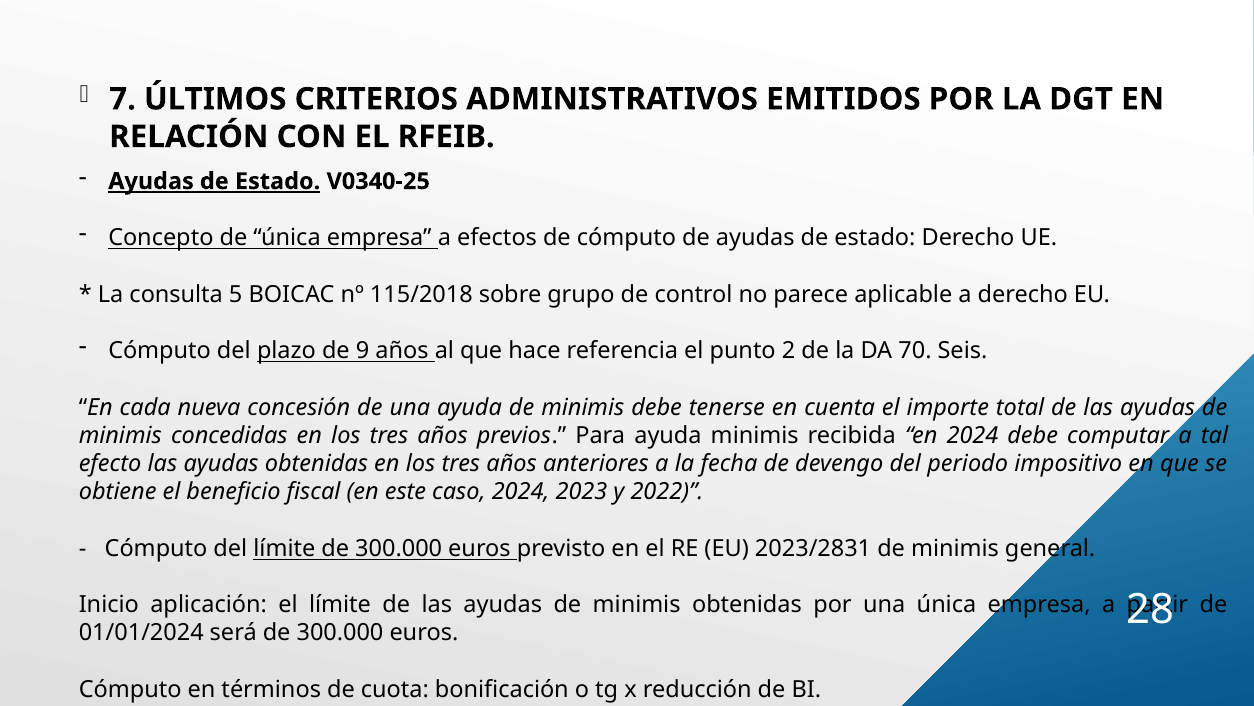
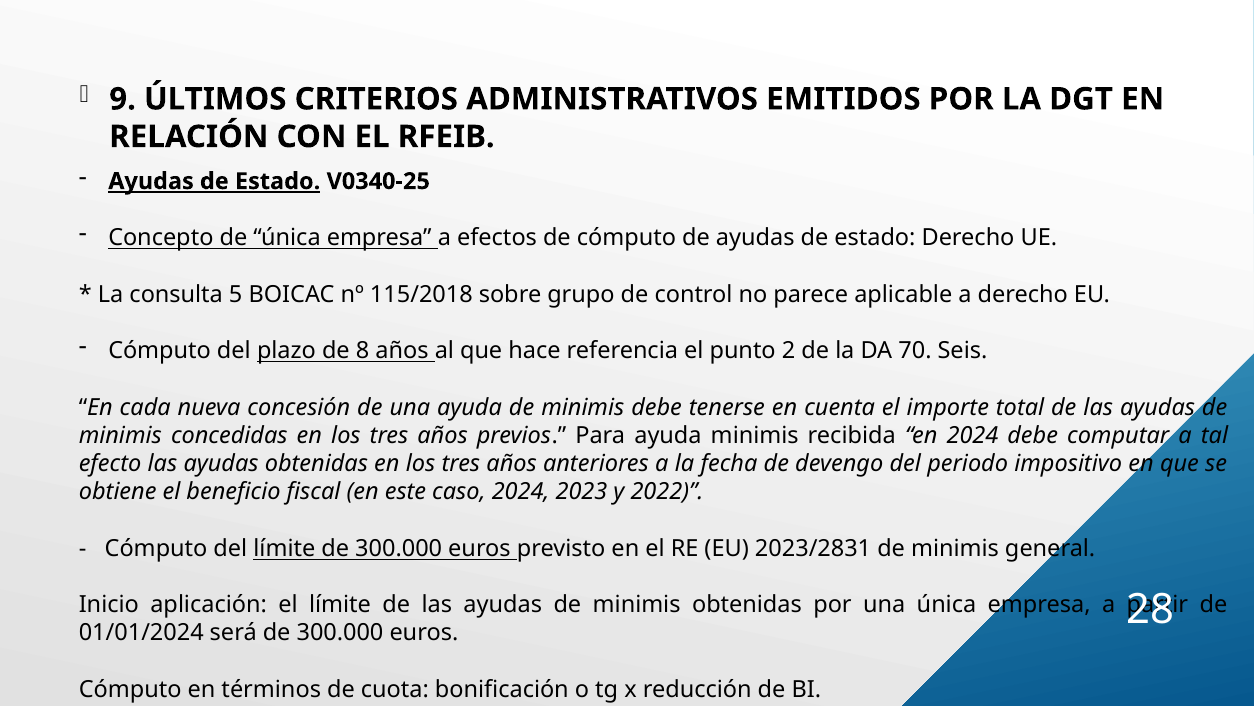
7: 7 -> 9
9: 9 -> 8
